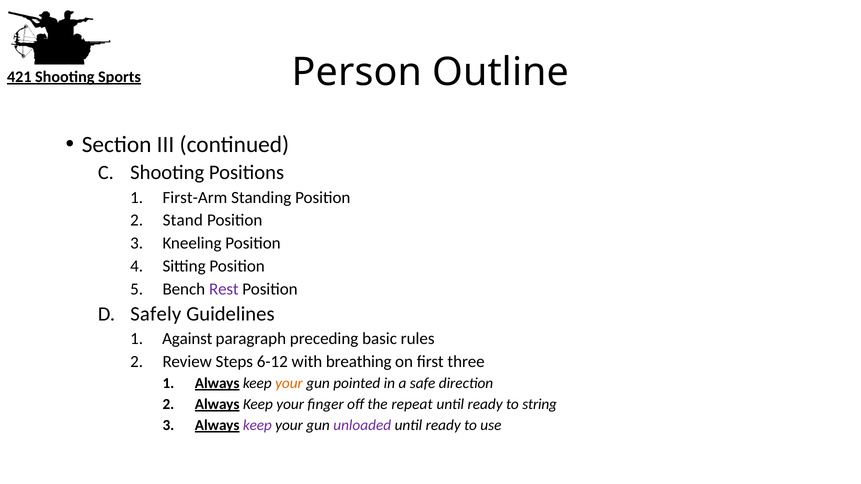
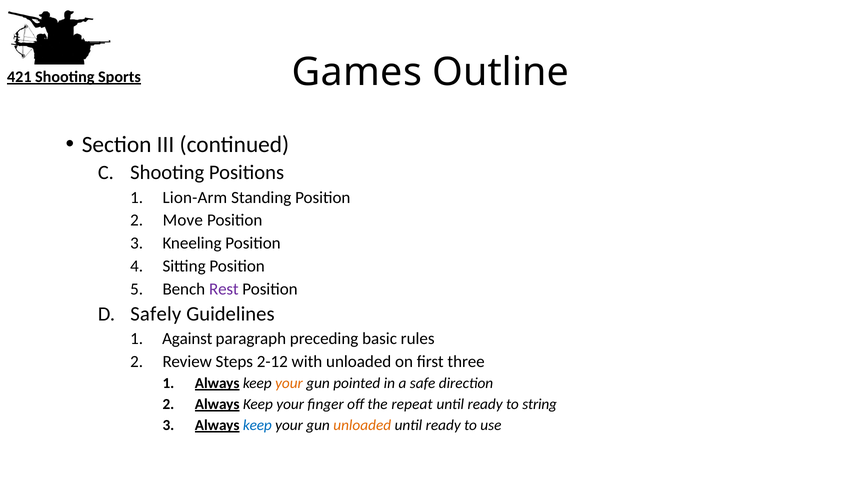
Person: Person -> Games
First-Arm: First-Arm -> Lion-Arm
Stand: Stand -> Move
6-12: 6-12 -> 2-12
with breathing: breathing -> unloaded
keep at (257, 425) colour: purple -> blue
unloaded at (362, 425) colour: purple -> orange
